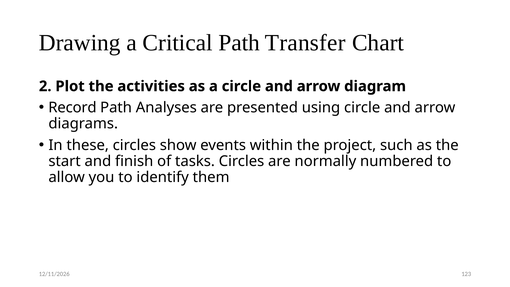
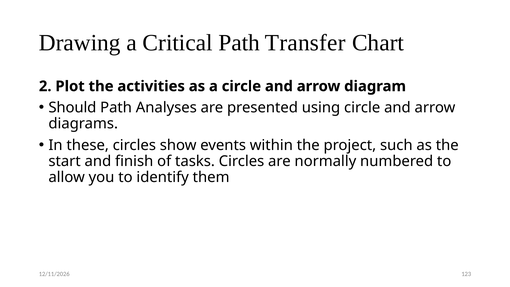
Record: Record -> Should
